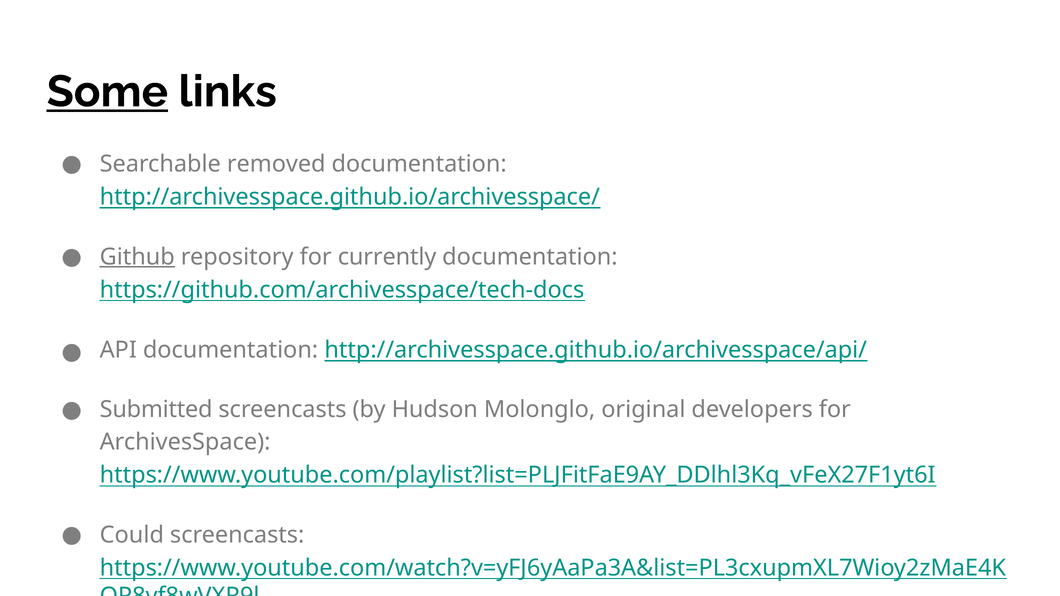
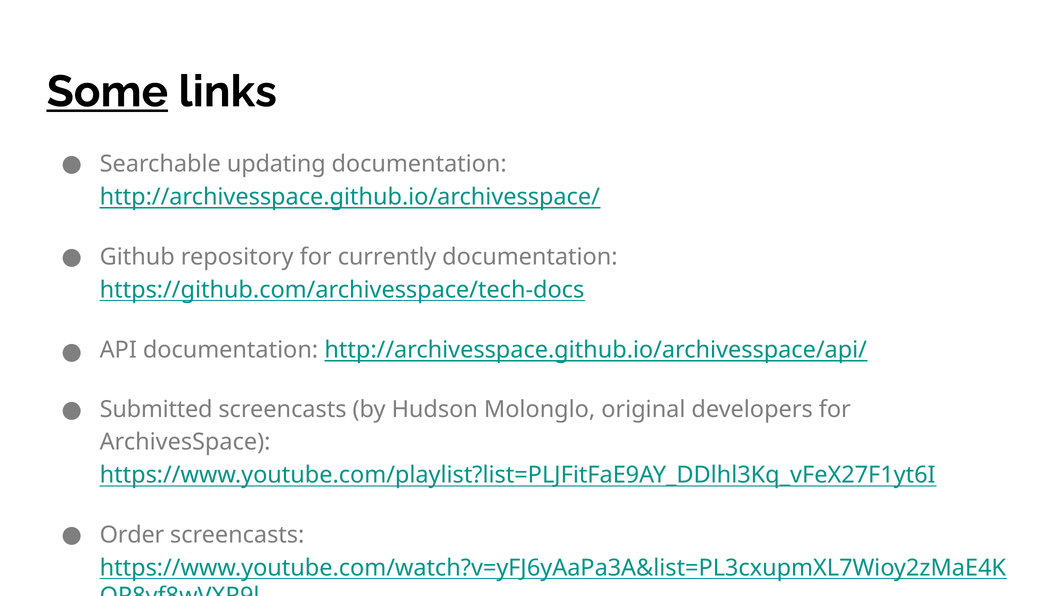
removed: removed -> updating
Github underline: present -> none
Could: Could -> Order
